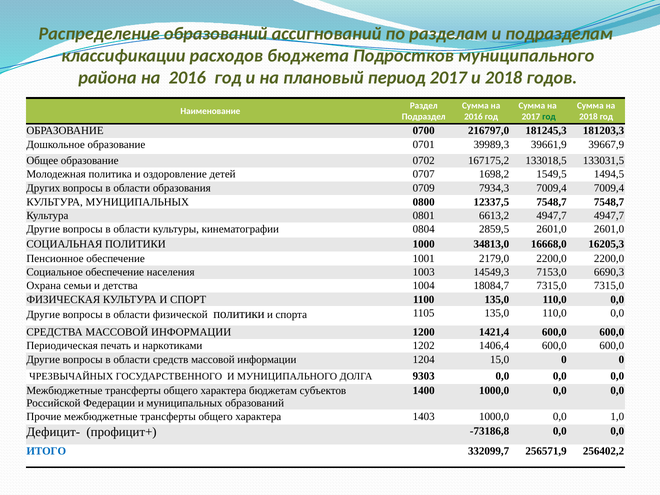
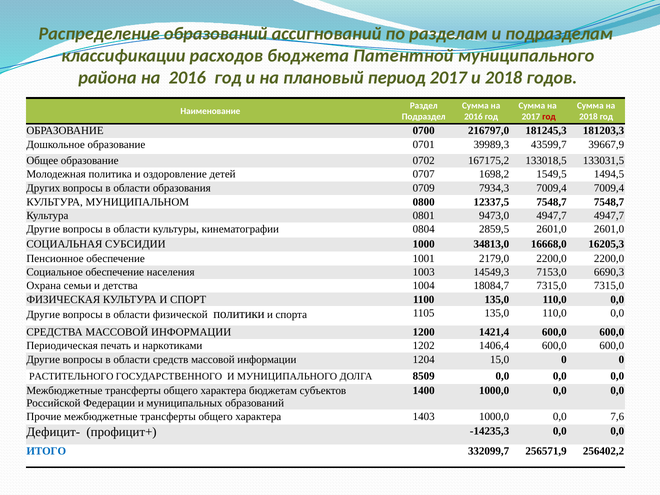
Подростков: Подростков -> Патентной
год at (549, 117) colour: green -> red
39661,9: 39661,9 -> 43599,7
КУЛЬТУРА МУНИЦИПАЛЬНЫХ: МУНИЦИПАЛЬНЫХ -> МУНИЦИПАЛЬНОМ
6613,2: 6613,2 -> 9473,0
СОЦИАЛЬНАЯ ПОЛИТИКИ: ПОЛИТИКИ -> СУБСИДИИ
ЧРЕЗВЫЧАЙНЫХ: ЧРЕЗВЫЧАЙНЫХ -> РАСТИТЕЛЬНОГО
9303: 9303 -> 8509
1,0: 1,0 -> 7,6
-73186,8: -73186,8 -> -14235,3
